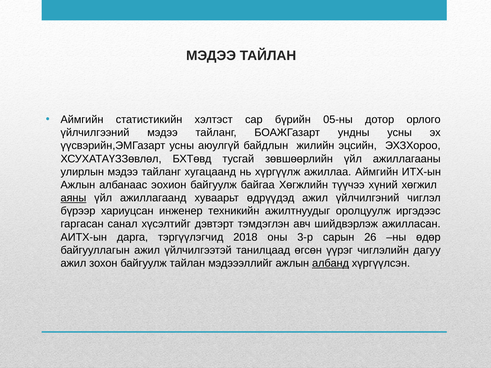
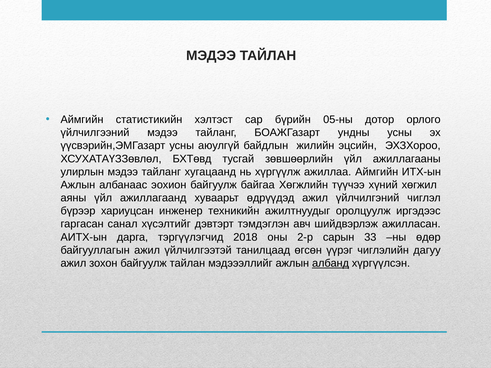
аяны underline: present -> none
3-р: 3-р -> 2-р
26: 26 -> 33
